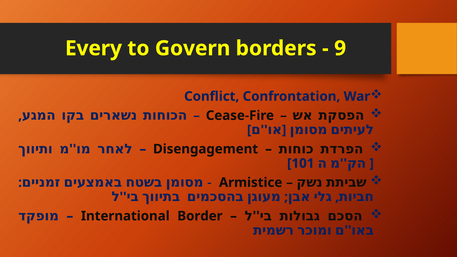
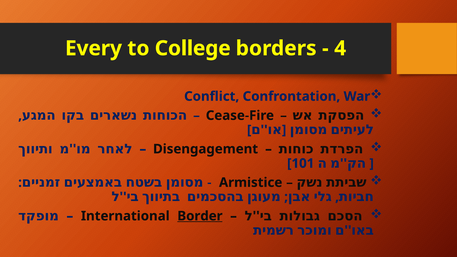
Govern: Govern -> College
9: 9 -> 4
Border underline: none -> present
